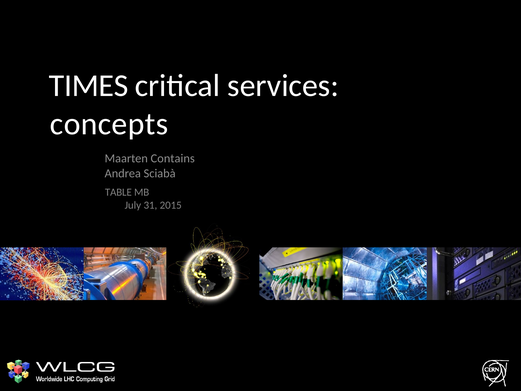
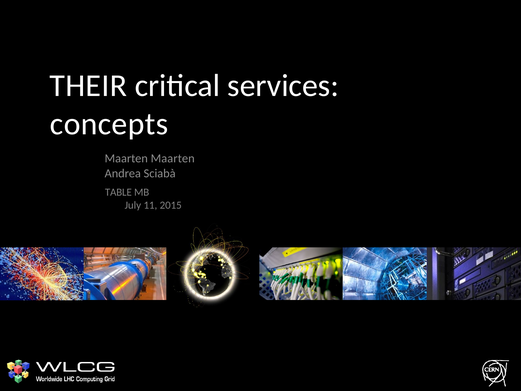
TIMES: TIMES -> THEIR
Maarten Contains: Contains -> Maarten
31: 31 -> 11
